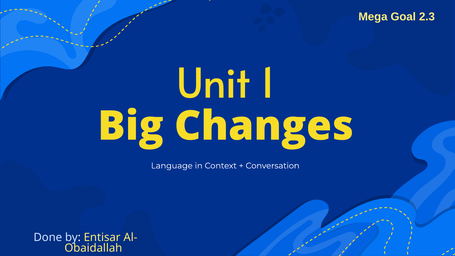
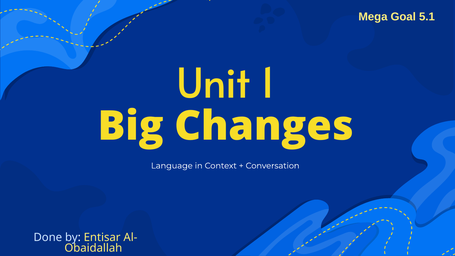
2.3: 2.3 -> 5.1
